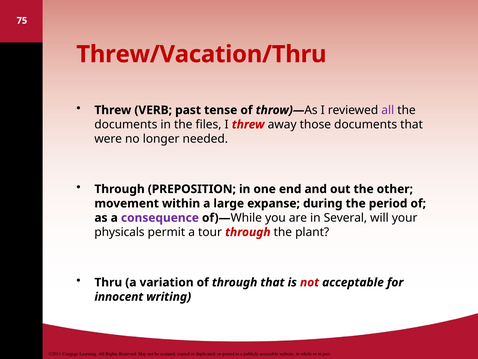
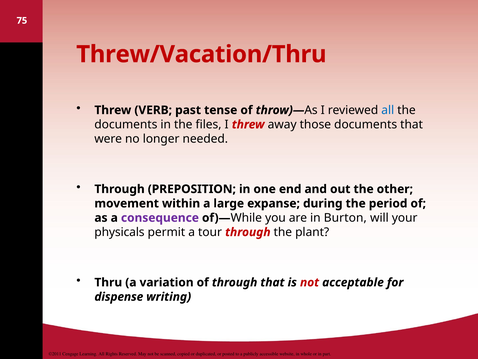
all at (388, 110) colour: purple -> blue
Several: Several -> Burton
innocent: innocent -> dispense
